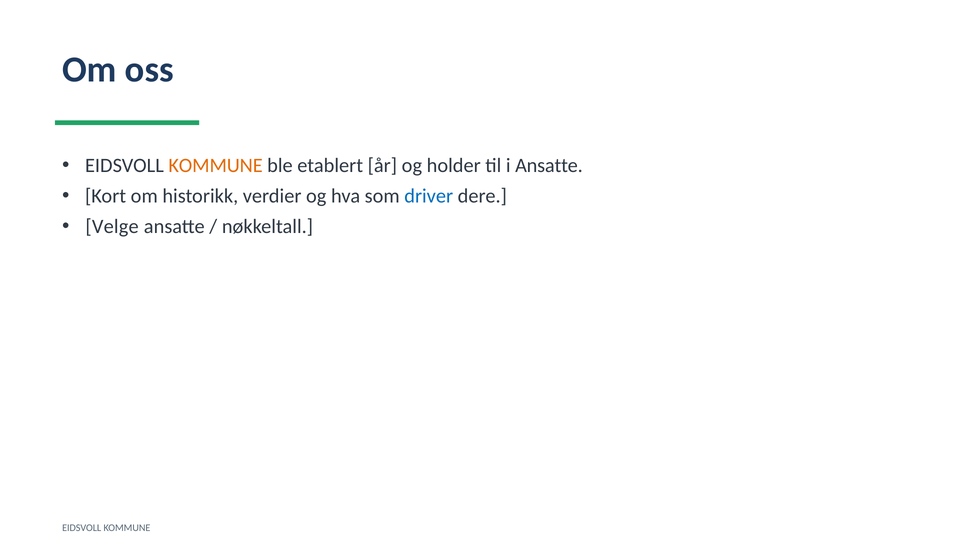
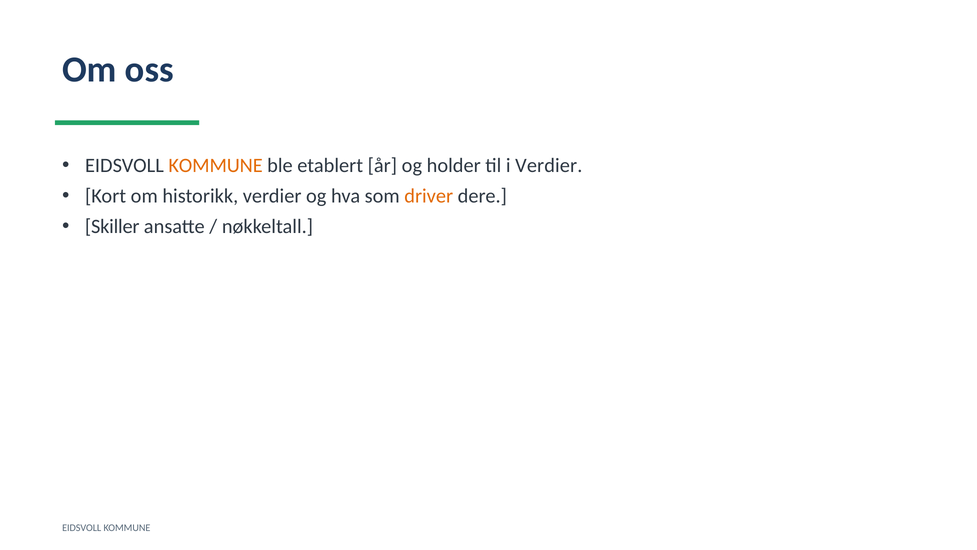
i Ansatte: Ansatte -> Verdier
driver colour: blue -> orange
Velge: Velge -> Skiller
